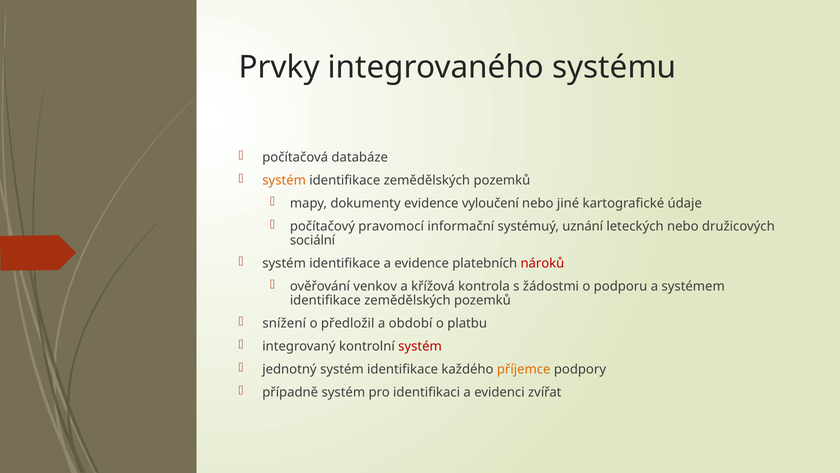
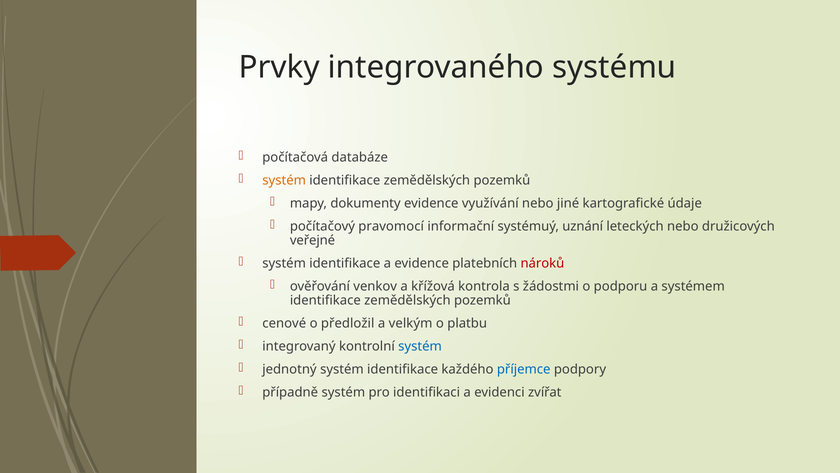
vyloučení: vyloučení -> využívání
sociální: sociální -> veřejné
snížení: snížení -> cenové
období: období -> velkým
systém at (420, 346) colour: red -> blue
příjemce colour: orange -> blue
